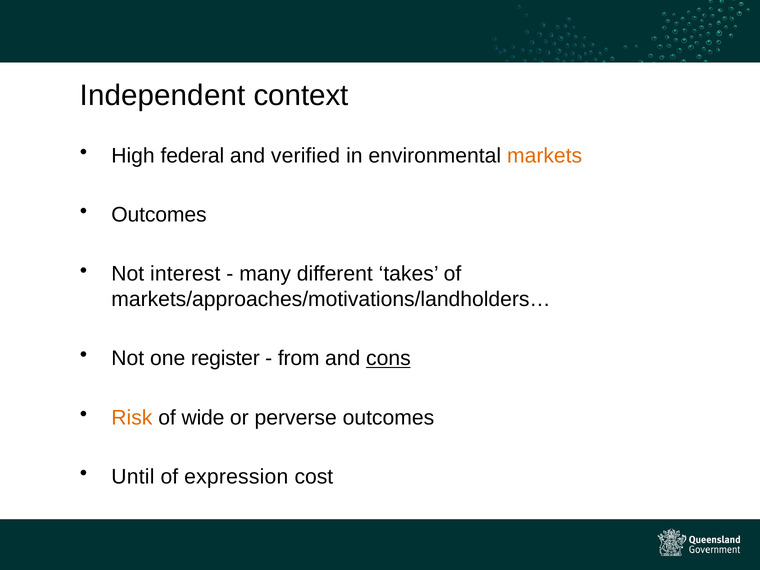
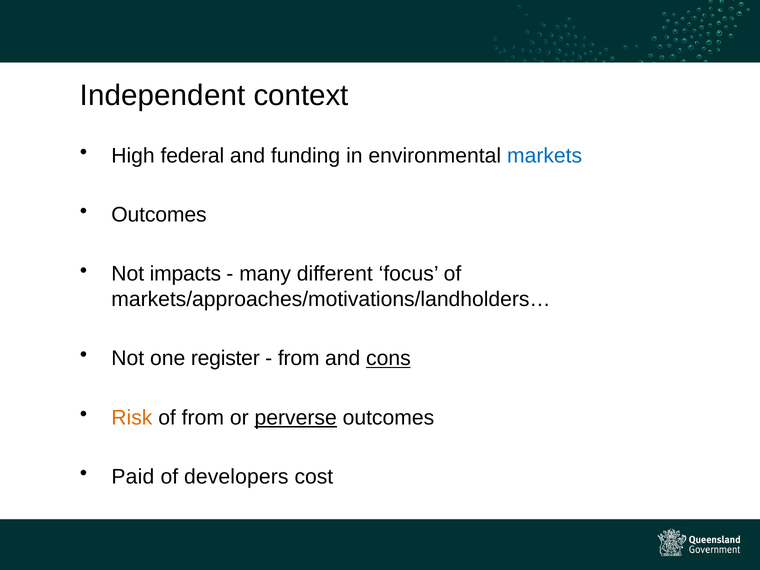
verified: verified -> funding
markets colour: orange -> blue
interest: interest -> impacts
takes: takes -> focus
of wide: wide -> from
perverse underline: none -> present
Until: Until -> Paid
expression: expression -> developers
